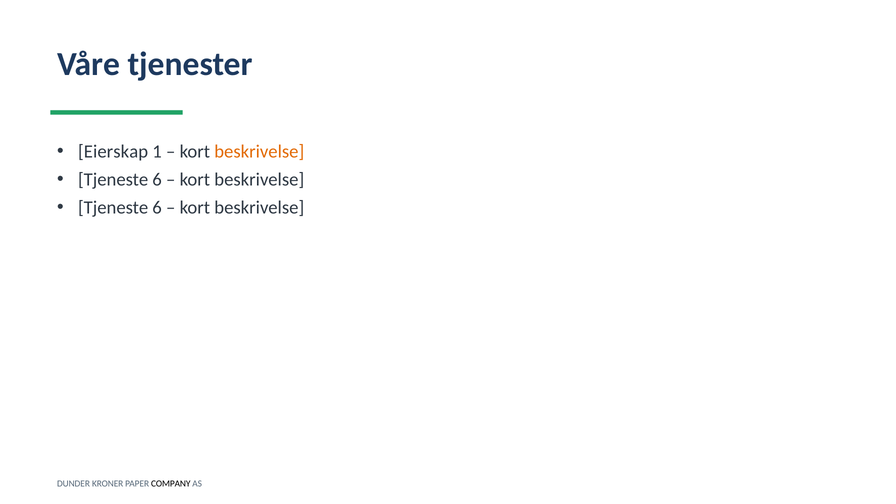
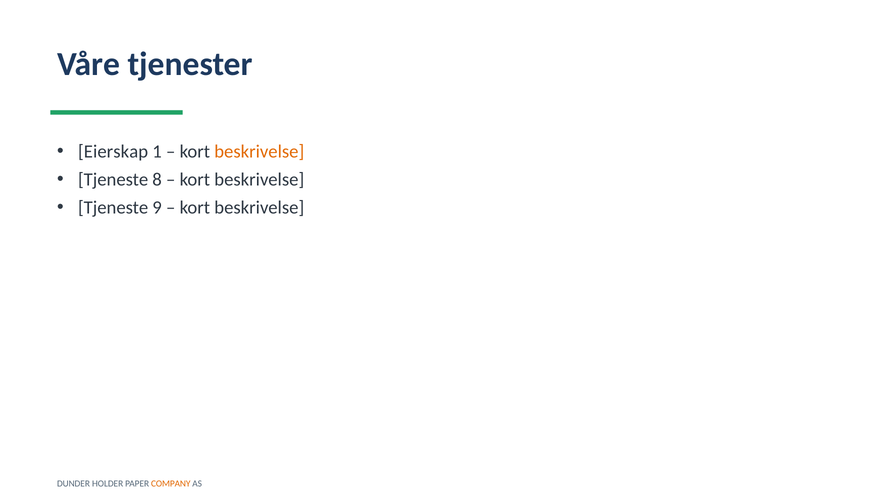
6 at (157, 180): 6 -> 8
6 at (157, 208): 6 -> 9
KRONER: KRONER -> HOLDER
COMPANY colour: black -> orange
